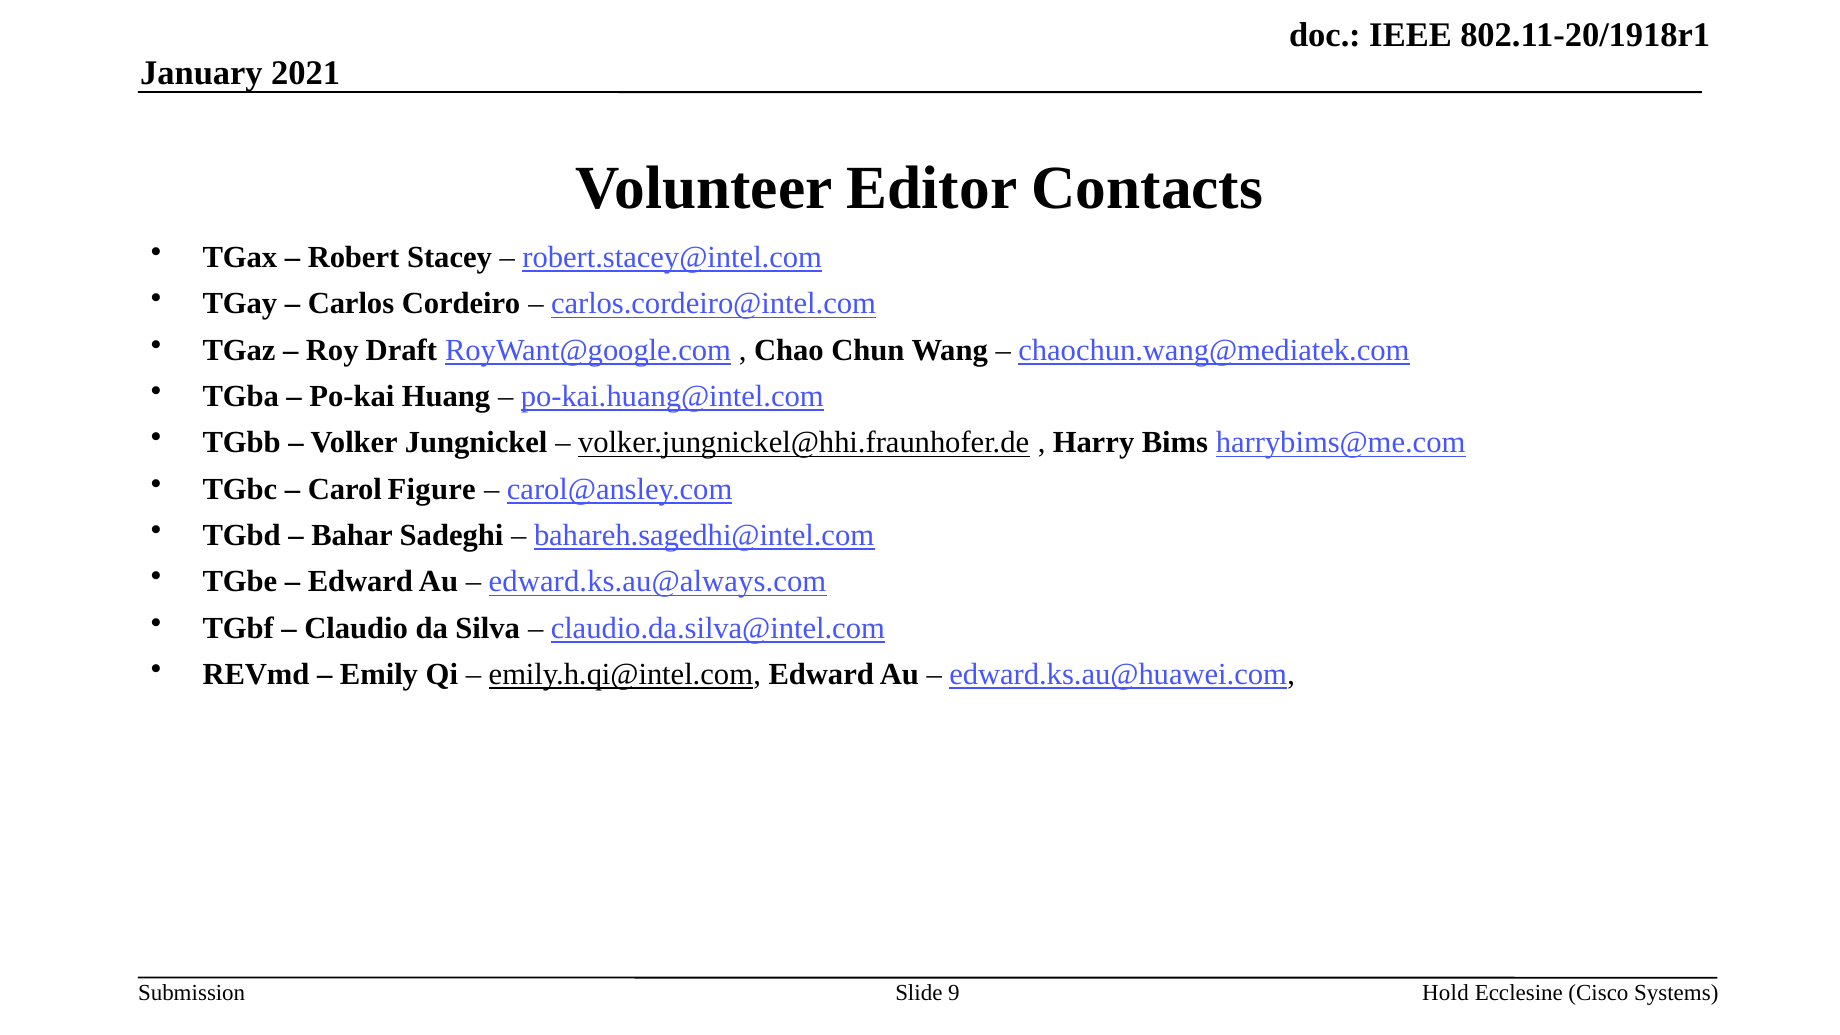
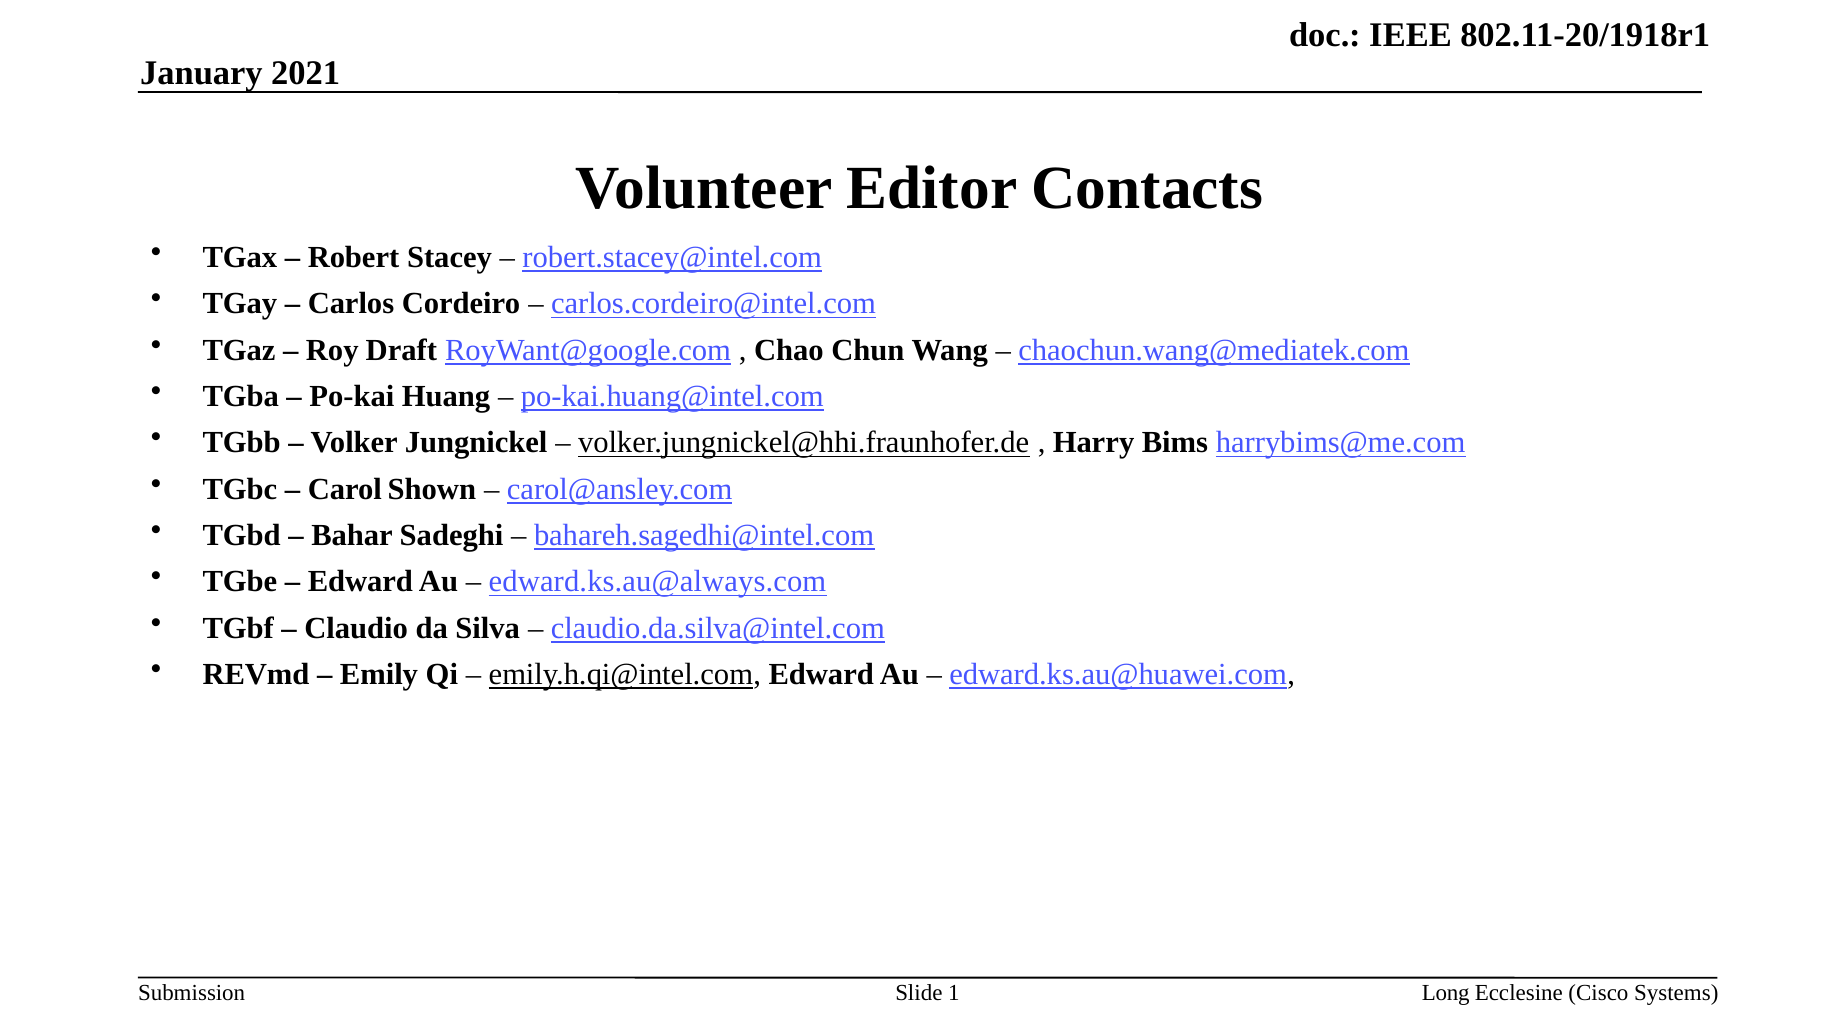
Figure: Figure -> Shown
9: 9 -> 1
Hold: Hold -> Long
